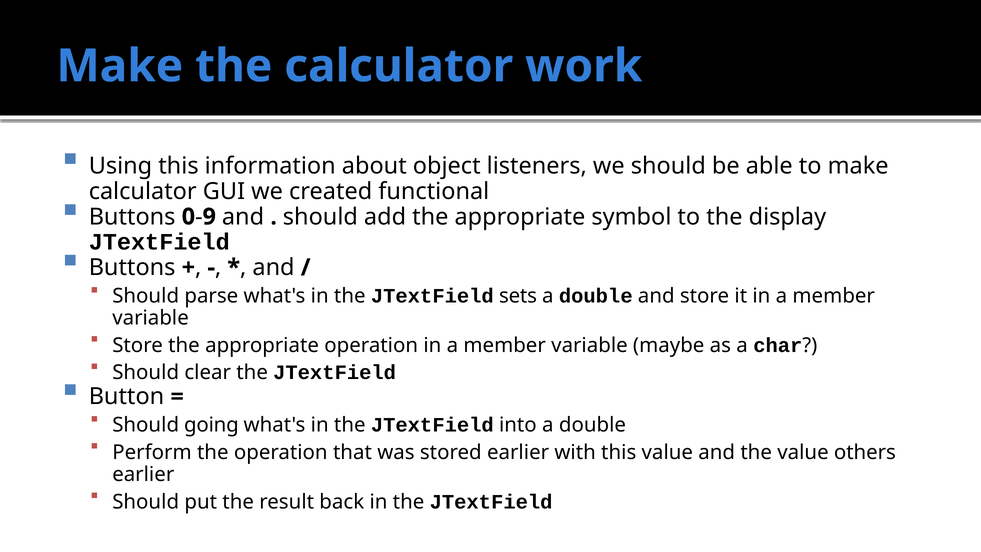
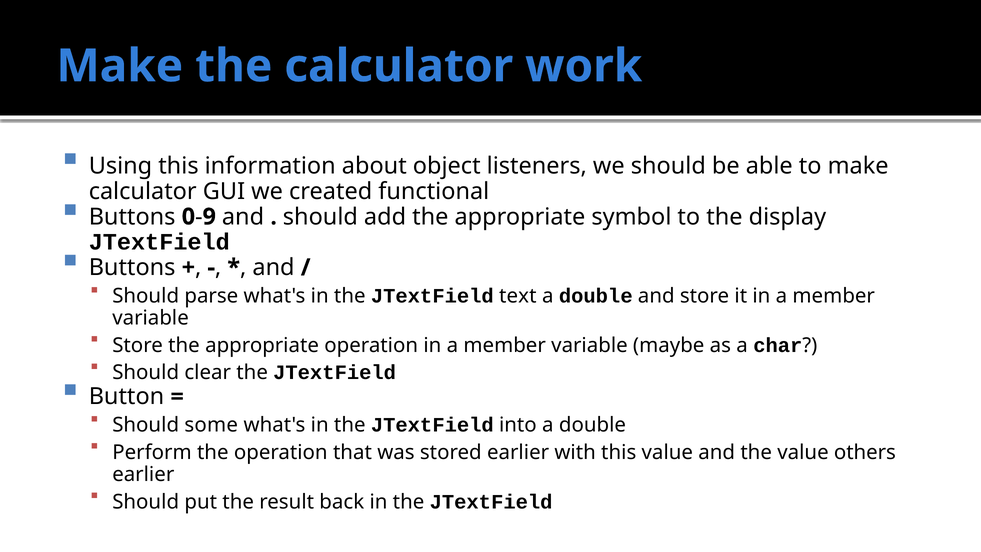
sets: sets -> text
going: going -> some
